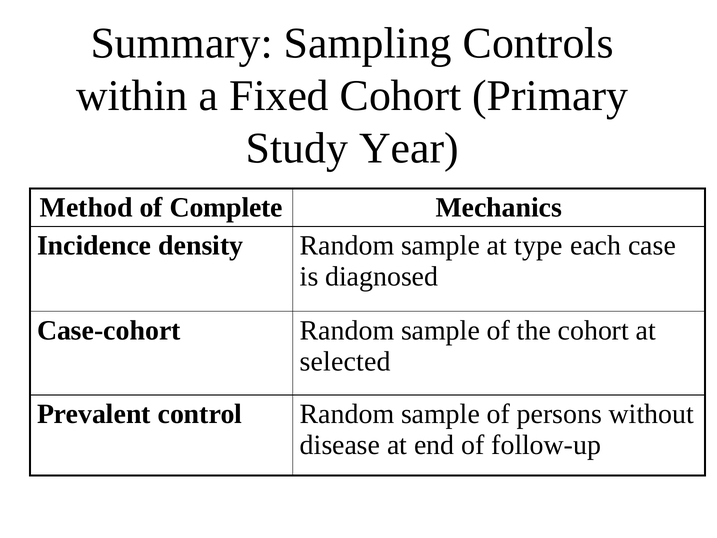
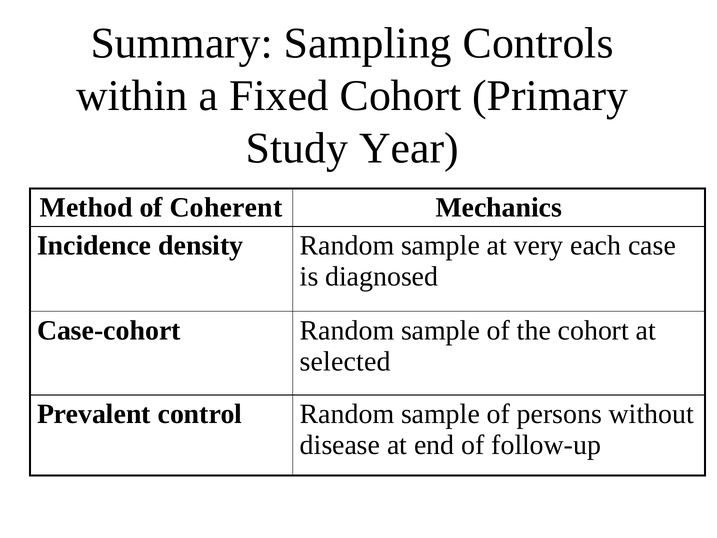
Complete: Complete -> Coherent
type: type -> very
